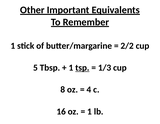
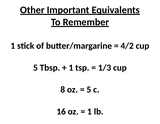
2/2: 2/2 -> 4/2
tsp underline: present -> none
4 at (89, 89): 4 -> 5
